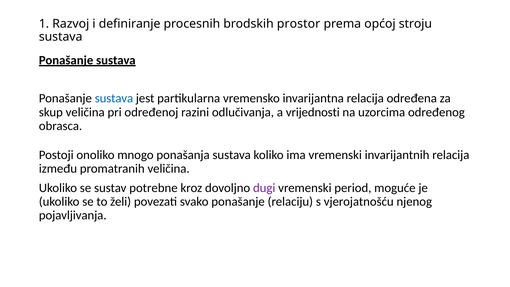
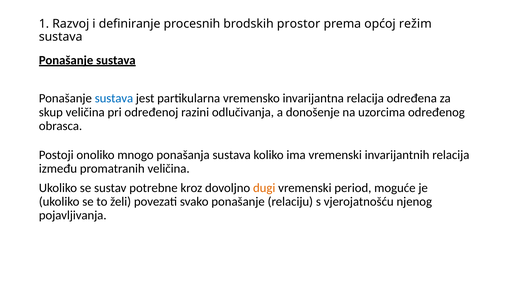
stroju: stroju -> režim
vrijednosti: vrijednosti -> donošenje
dugi colour: purple -> orange
